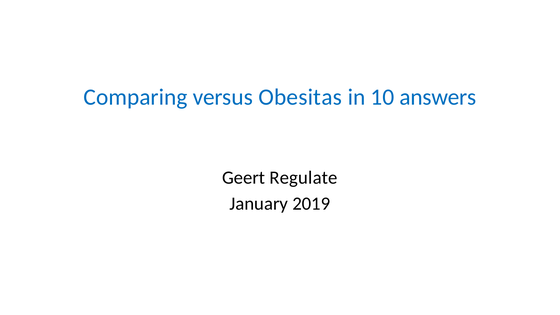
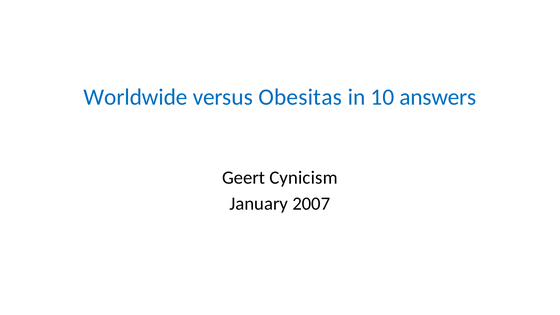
Comparing: Comparing -> Worldwide
Regulate: Regulate -> Cynicism
2019: 2019 -> 2007
